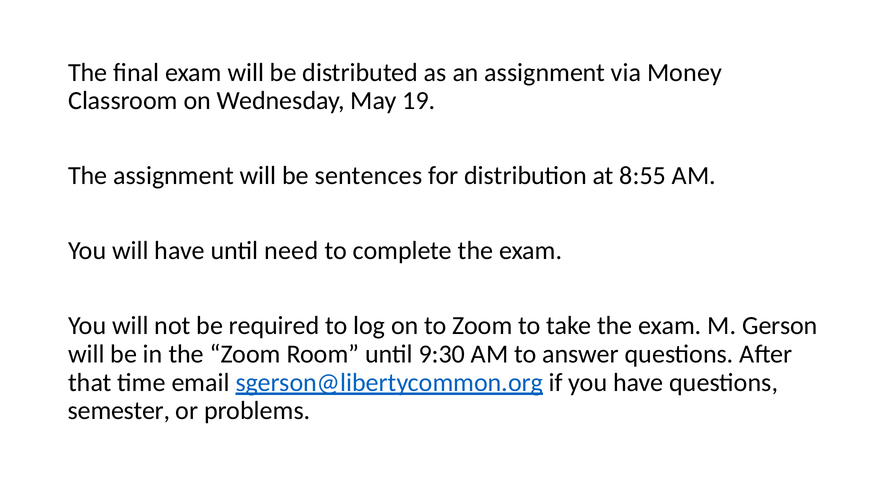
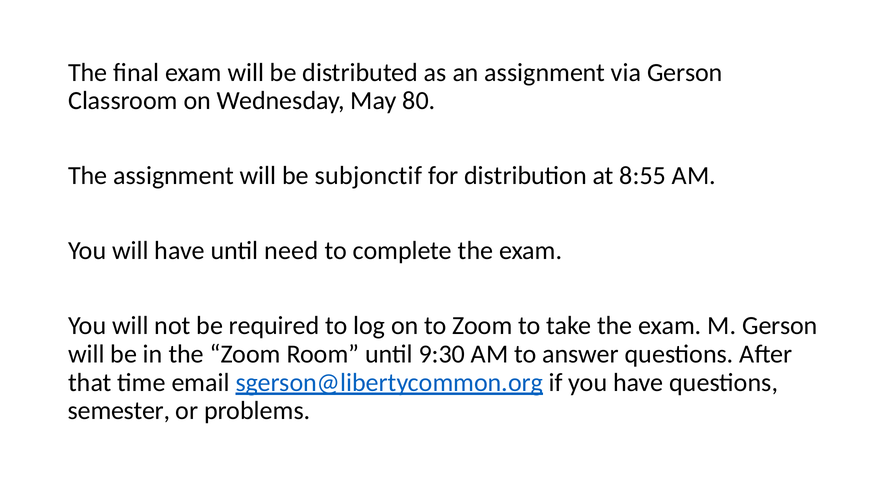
via Money: Money -> Gerson
19: 19 -> 80
sentences: sentences -> subjonctif
